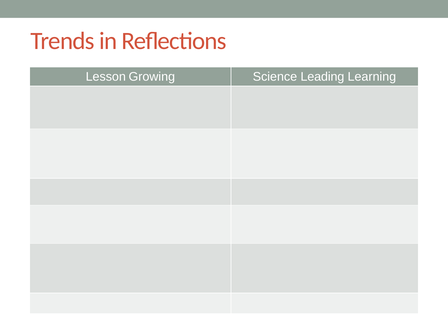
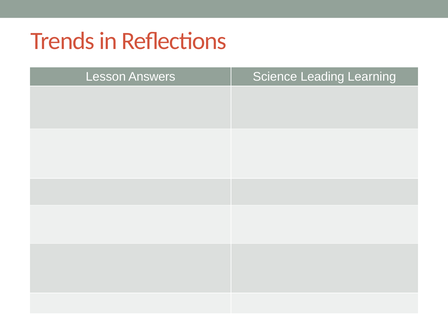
Growing: Growing -> Answers
